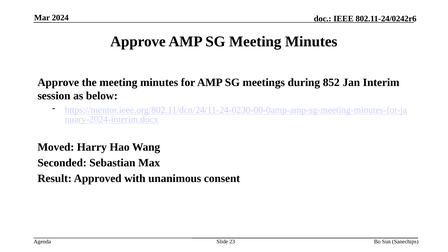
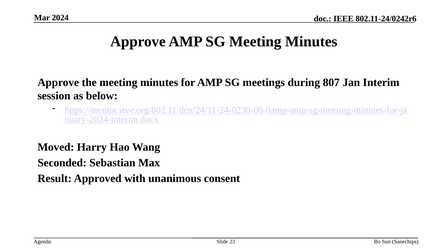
852: 852 -> 807
